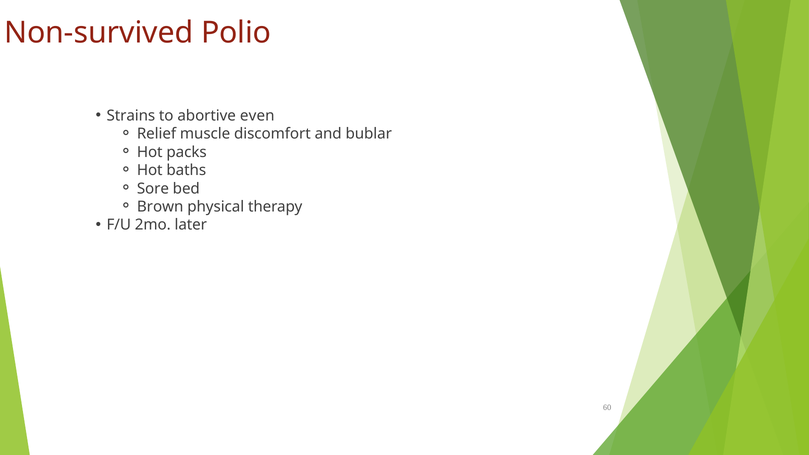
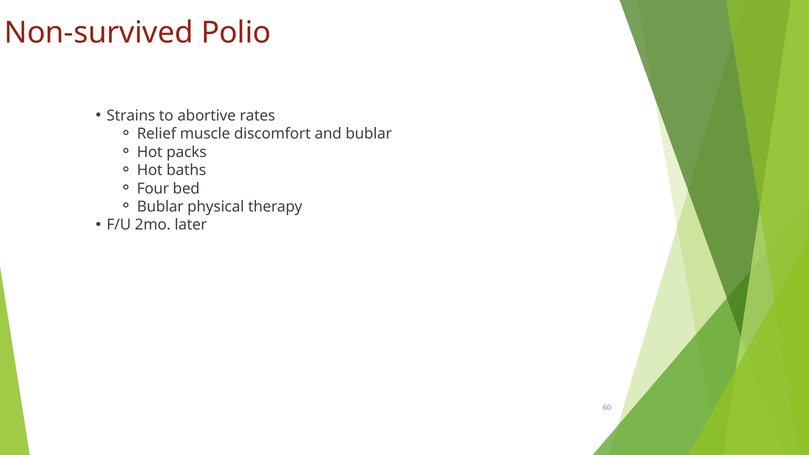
even: even -> rates
Sore: Sore -> Four
Brown at (160, 207): Brown -> Bublar
